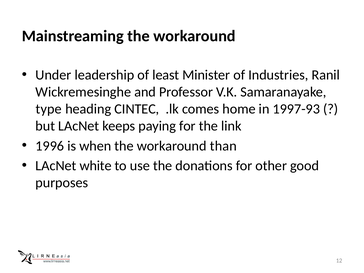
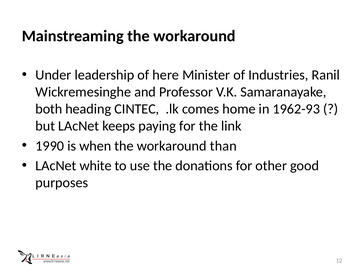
least: least -> here
type: type -> both
1997-93: 1997-93 -> 1962-93
1996: 1996 -> 1990
